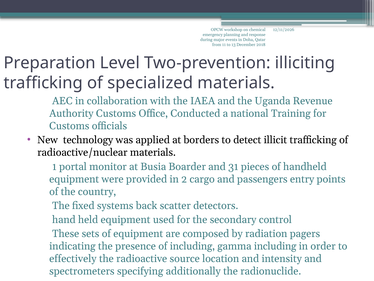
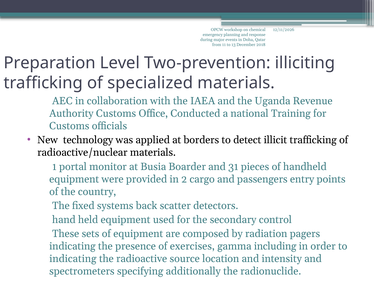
of including: including -> exercises
effectively at (73, 258): effectively -> indicating
